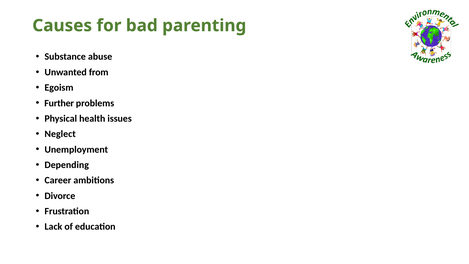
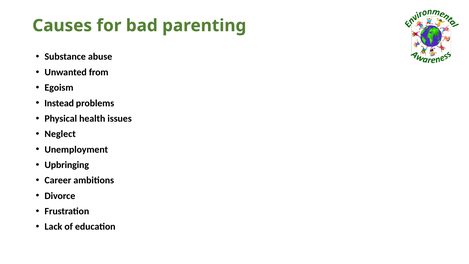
Further: Further -> Instead
Depending: Depending -> Upbringing
